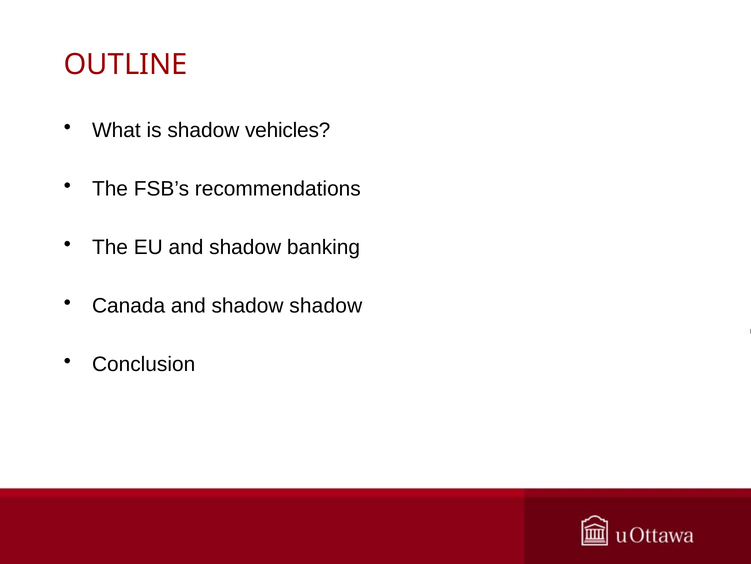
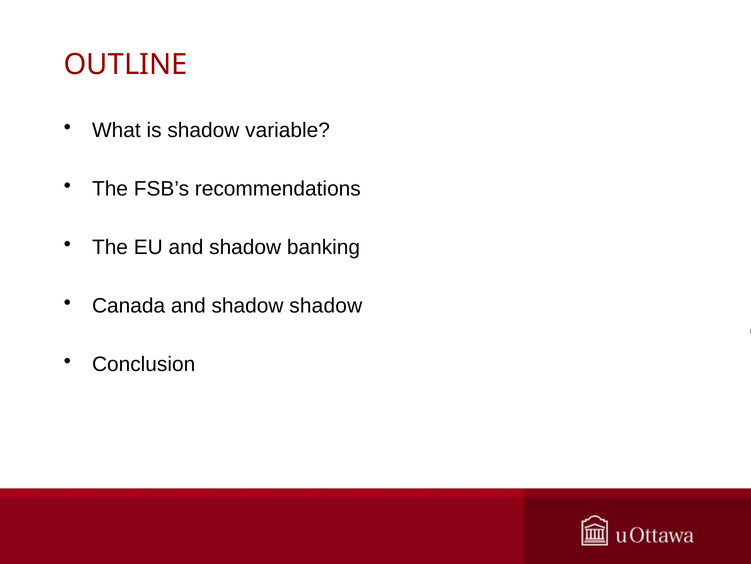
vehicles: vehicles -> variable
